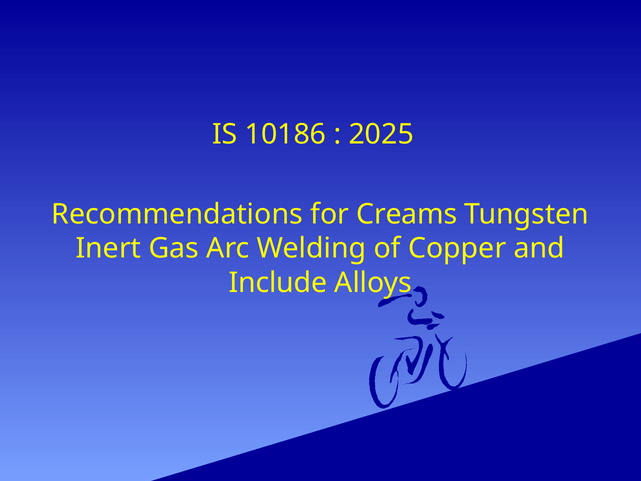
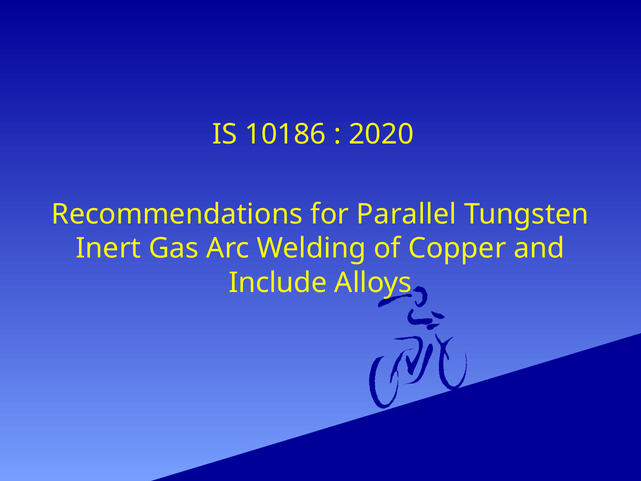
2025: 2025 -> 2020
Creams: Creams -> Parallel
